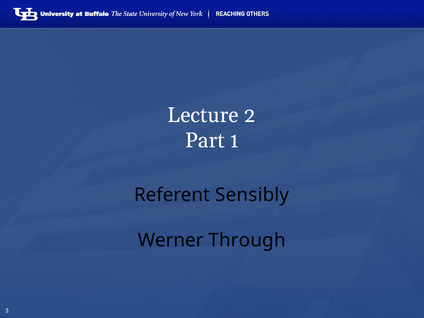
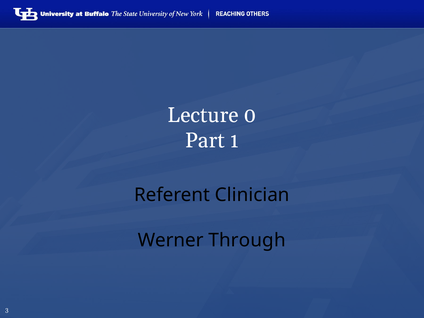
2: 2 -> 0
Sensibly: Sensibly -> Clinician
